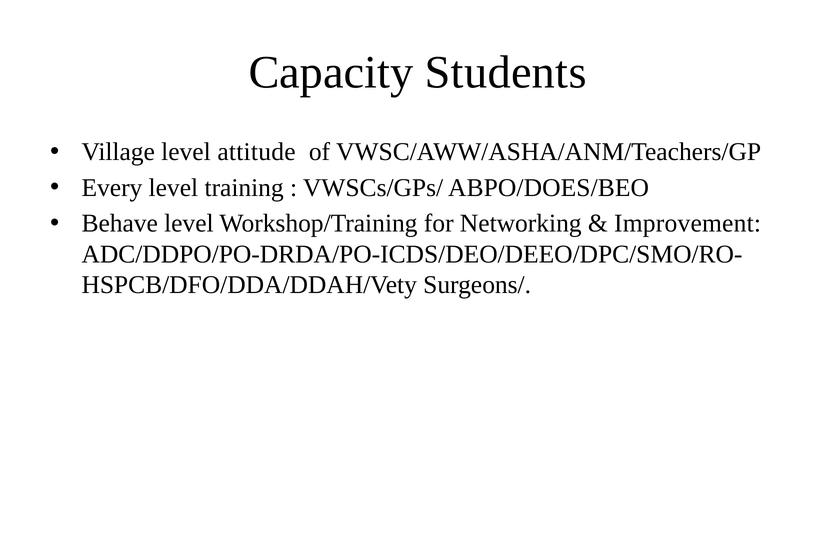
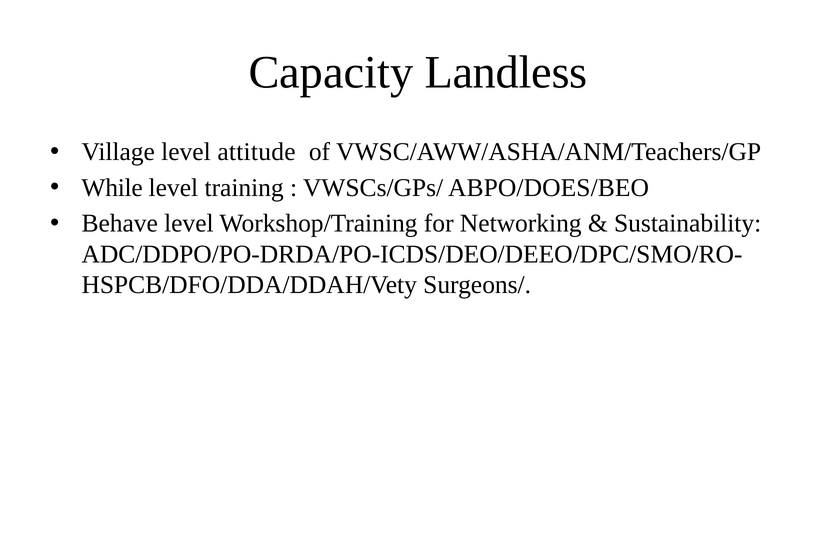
Students: Students -> Landless
Every: Every -> While
Improvement: Improvement -> Sustainability
